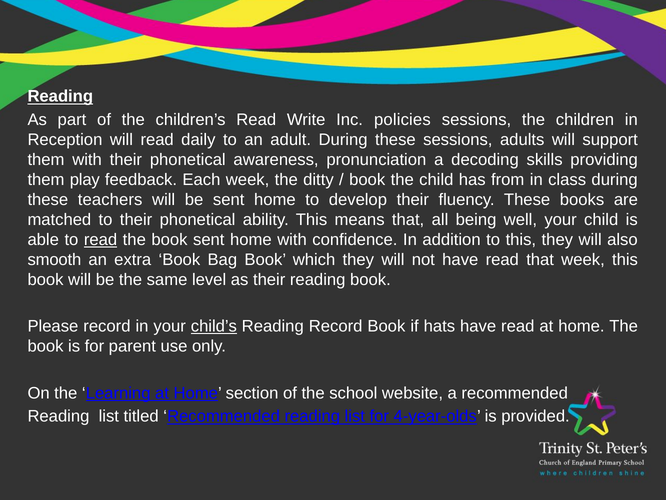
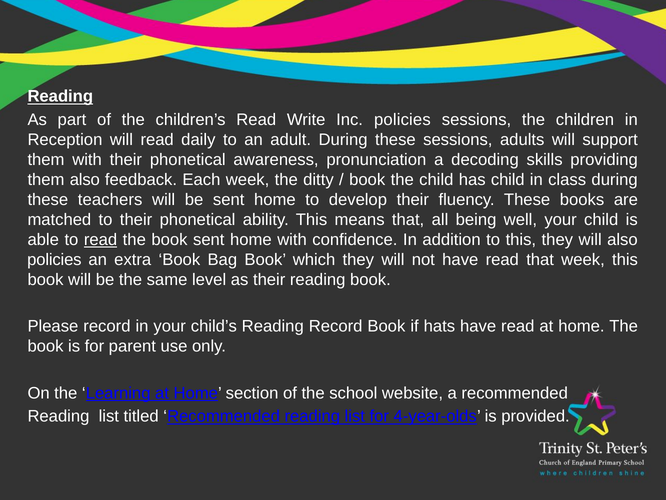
them play: play -> also
has from: from -> child
smooth at (54, 260): smooth -> policies
child’s underline: present -> none
